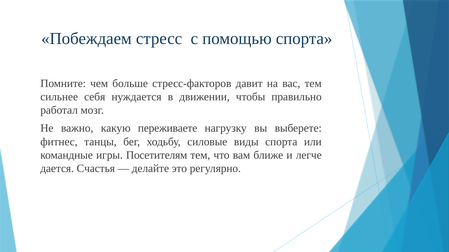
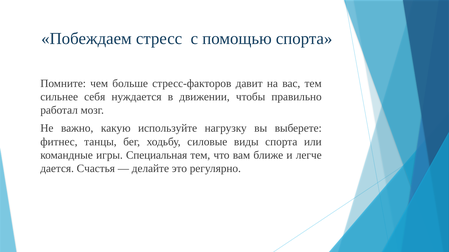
переживаете: переживаете -> используйте
Посетителям: Посетителям -> Специальная
